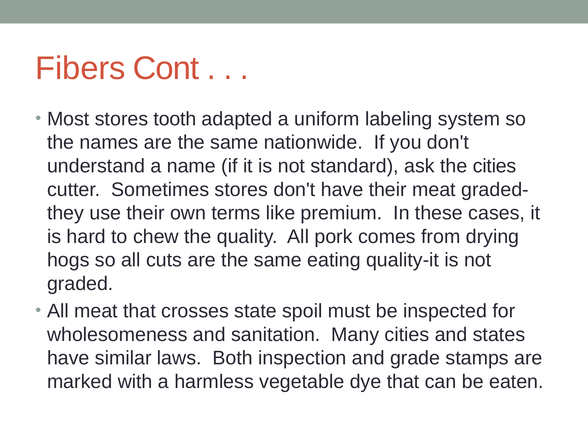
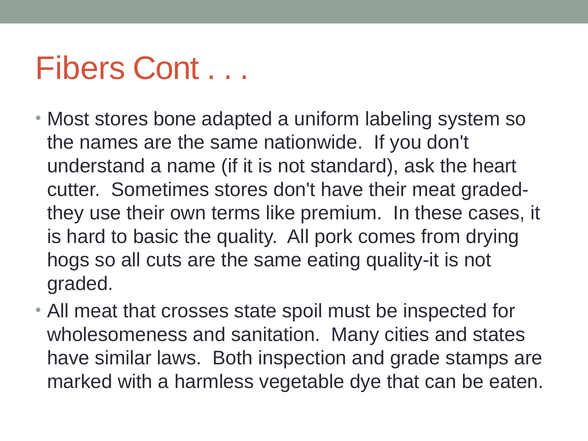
tooth: tooth -> bone
the cities: cities -> heart
chew: chew -> basic
